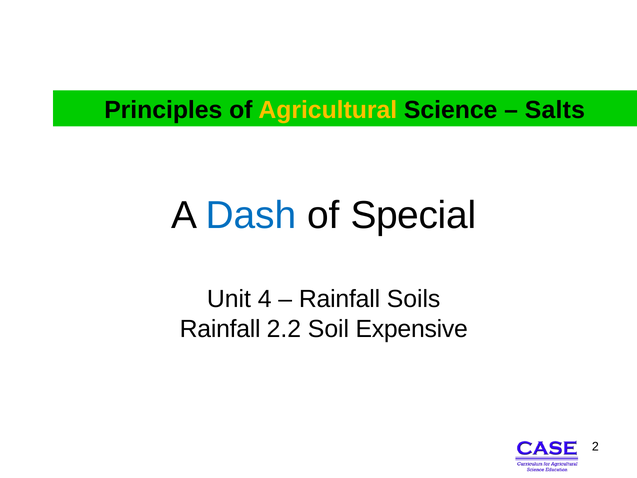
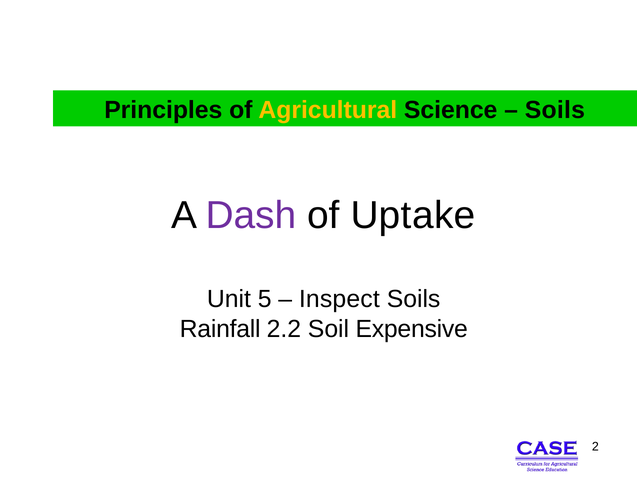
Salts at (555, 110): Salts -> Soils
Dash colour: blue -> purple
Special: Special -> Uptake
4: 4 -> 5
Rainfall at (340, 299): Rainfall -> Inspect
